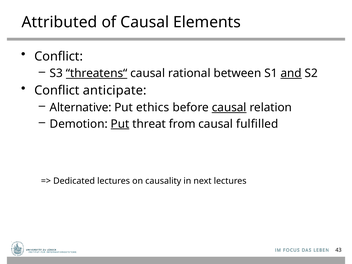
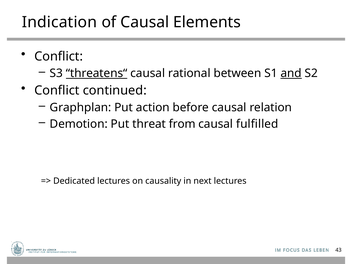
Attributed: Attributed -> Indication
anticipate: anticipate -> continued
Alternative: Alternative -> Graphplan
ethics: ethics -> action
causal at (229, 107) underline: present -> none
Put at (120, 124) underline: present -> none
